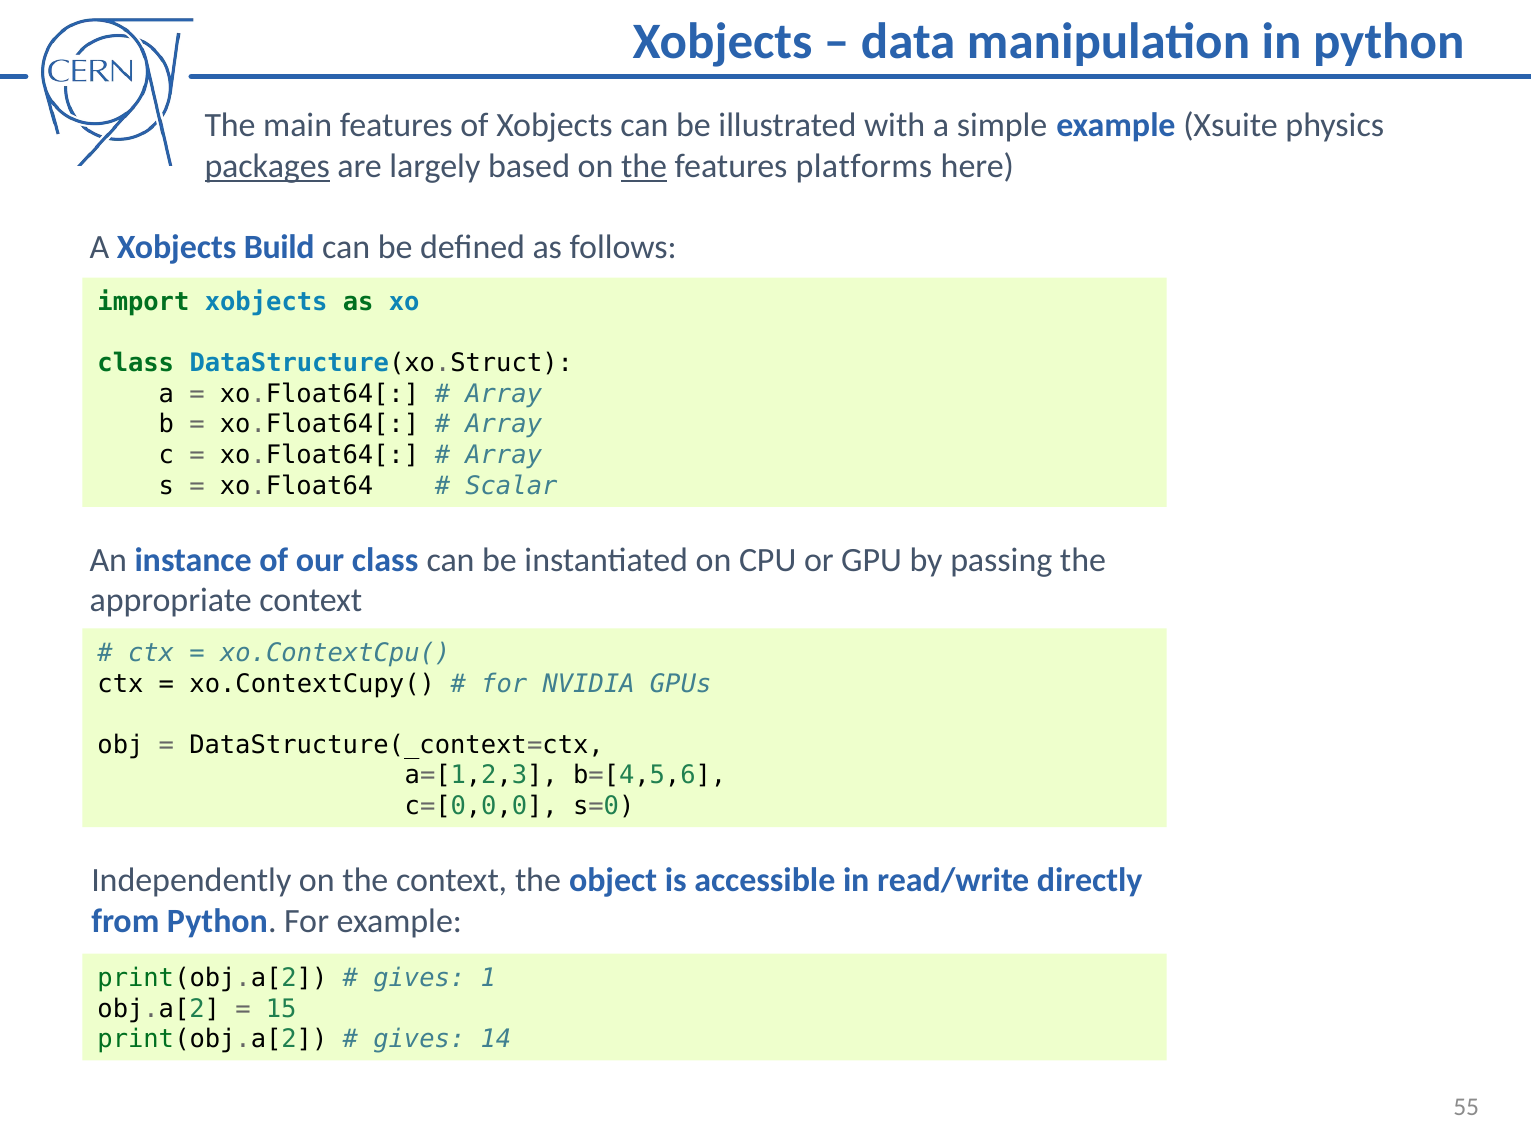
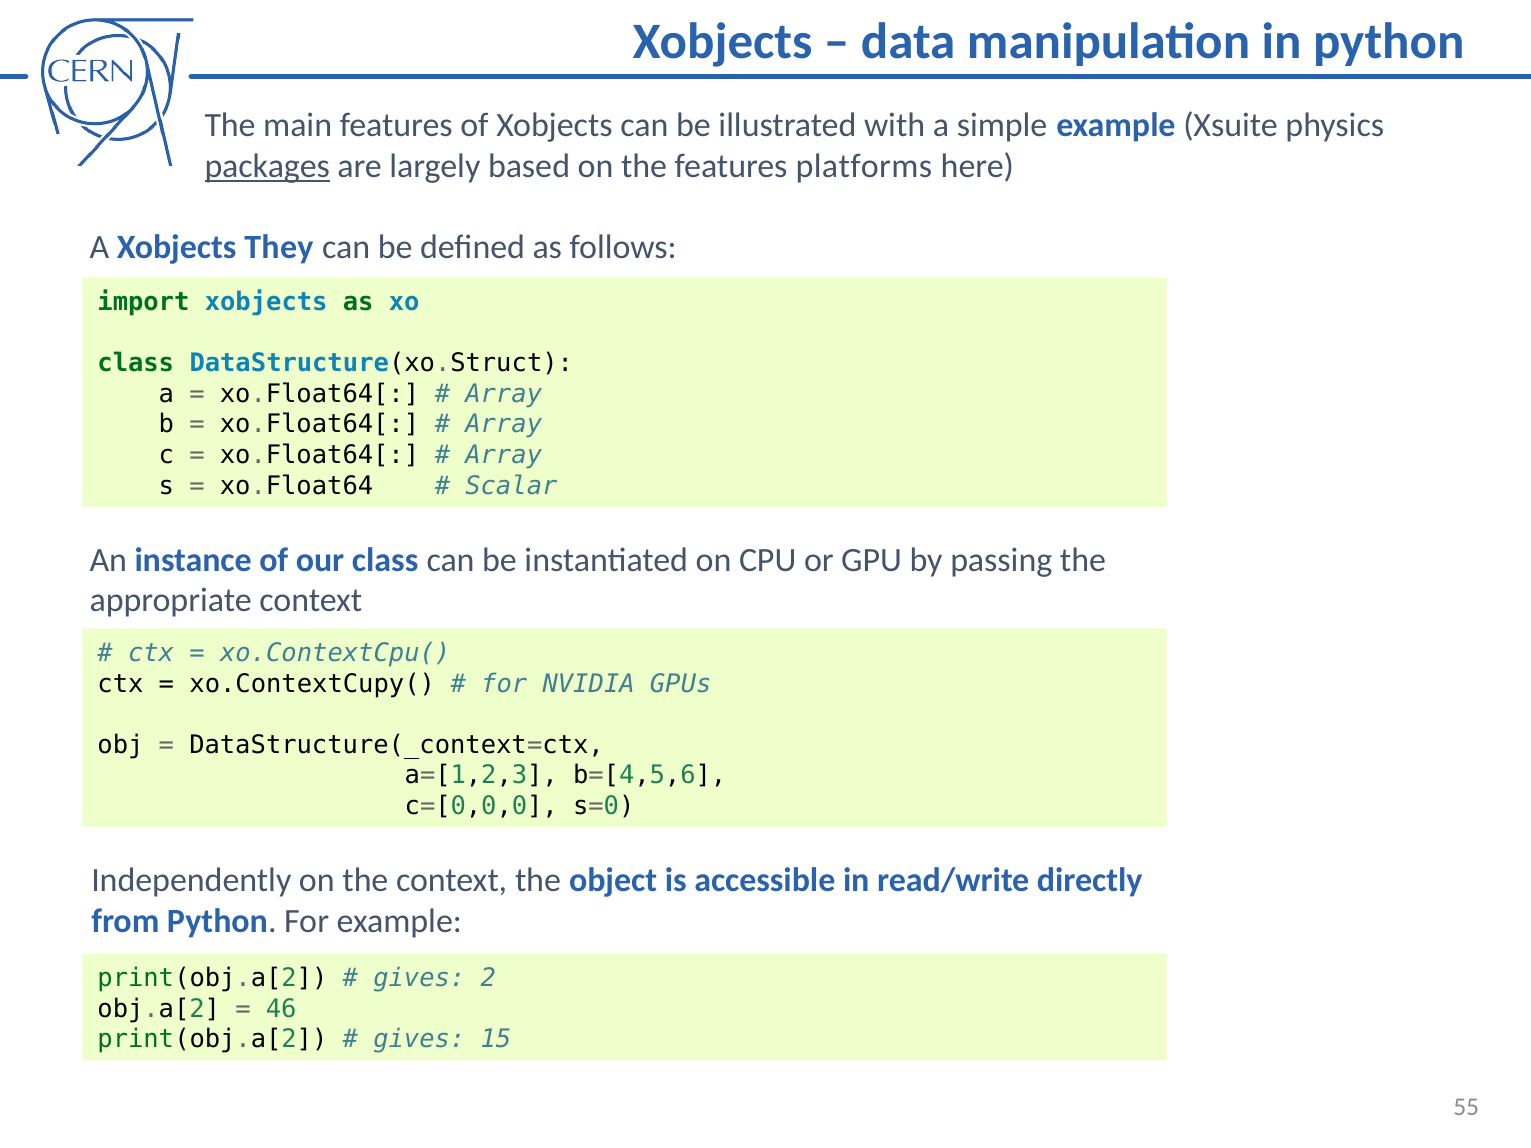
the at (644, 166) underline: present -> none
Build: Build -> They
1: 1 -> 2
15: 15 -> 46
14: 14 -> 15
